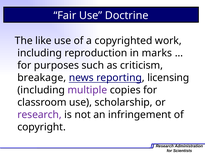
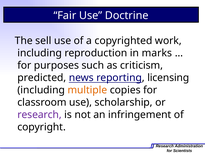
like: like -> sell
breakage: breakage -> predicted
multiple colour: purple -> orange
